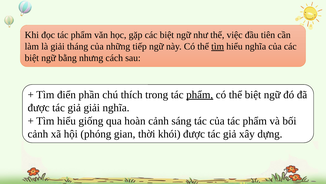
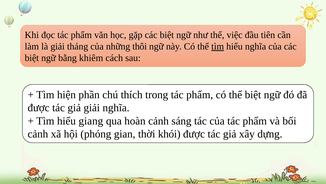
tiếp: tiếp -> thôi
nhưng: nhưng -> khiêm
điển: điển -> hiện
phẩm at (200, 94) underline: present -> none
giống: giống -> giang
